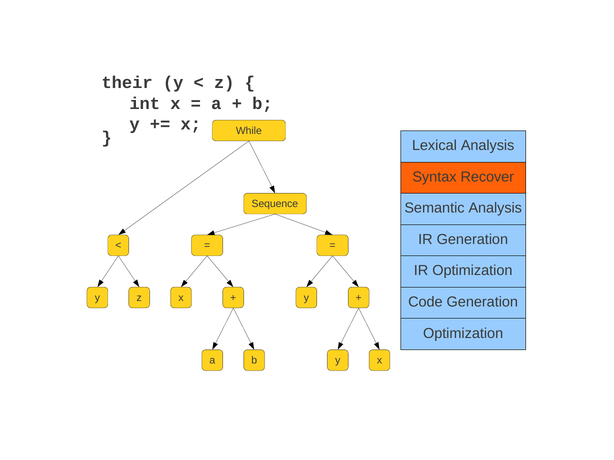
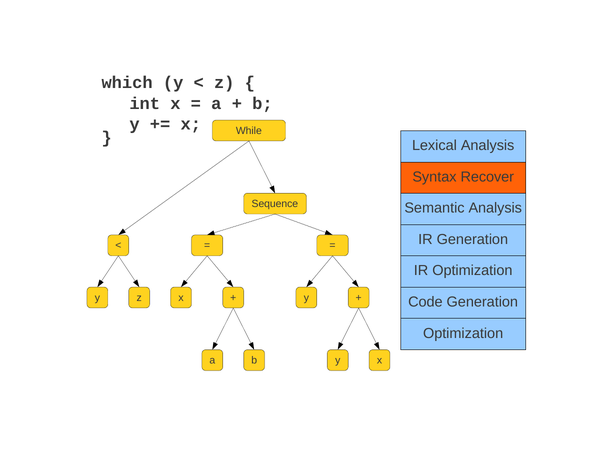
their: their -> which
